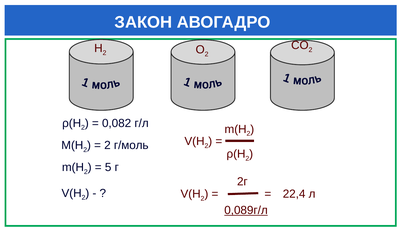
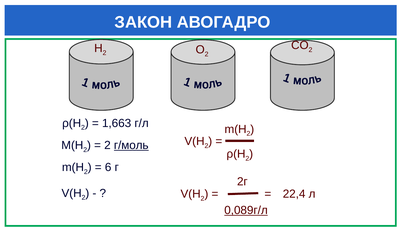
0,082: 0,082 -> 1,663
г/моль underline: none -> present
5: 5 -> 6
